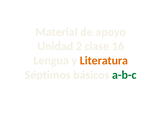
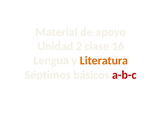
a-b-c colour: green -> red
